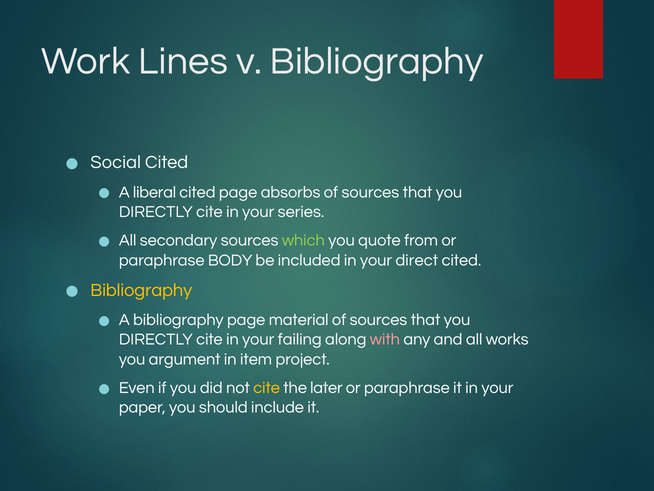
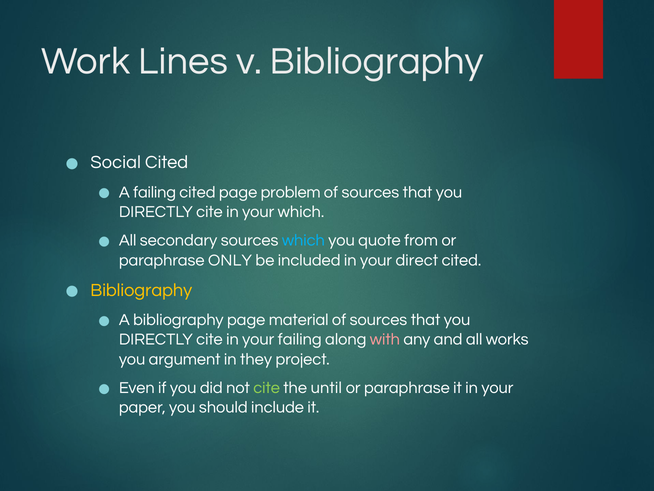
A liberal: liberal -> failing
absorbs: absorbs -> problem
your series: series -> which
which at (303, 240) colour: light green -> light blue
BODY: BODY -> ONLY
item: item -> they
cite at (267, 387) colour: yellow -> light green
later: later -> until
